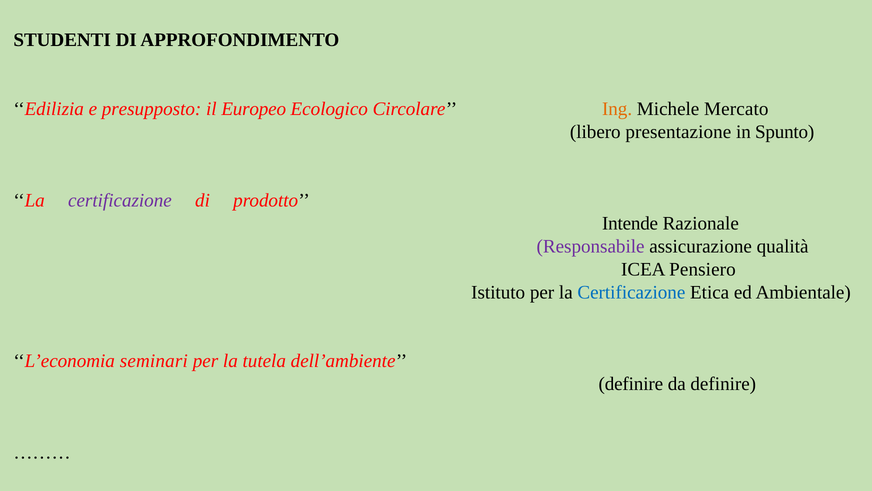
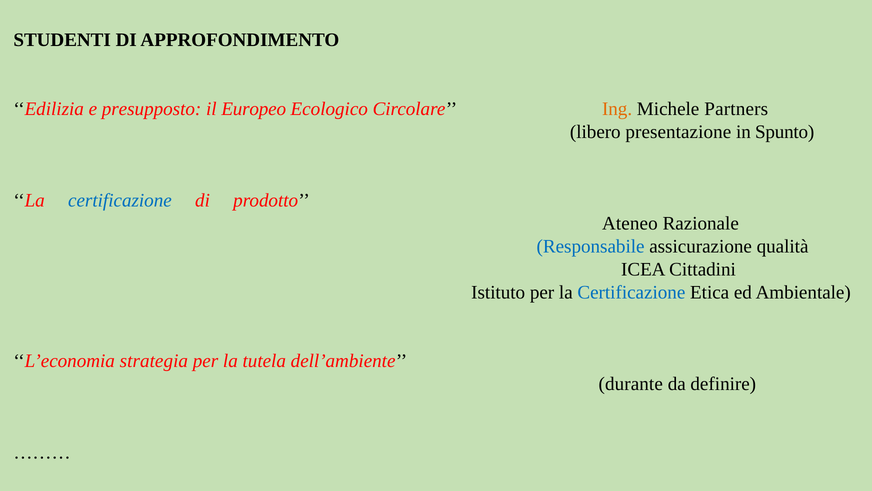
Mercato: Mercato -> Partners
certificazione at (120, 200) colour: purple -> blue
Intende: Intende -> Ateneo
Responsabile colour: purple -> blue
Pensiero: Pensiero -> Cittadini
seminari: seminari -> strategia
definire at (631, 383): definire -> durante
